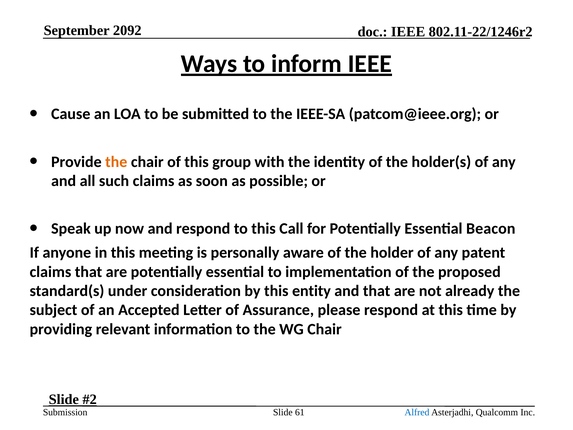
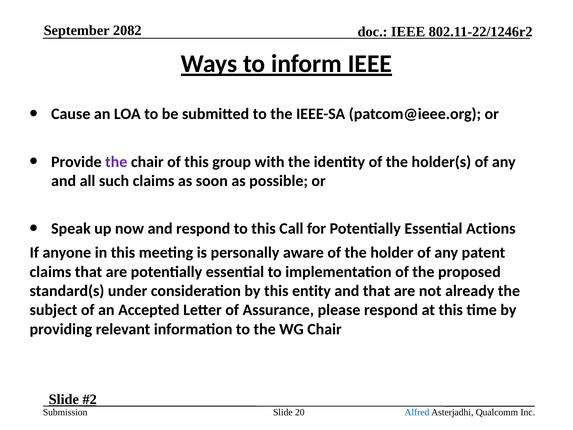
2092: 2092 -> 2082
the at (116, 162) colour: orange -> purple
Beacon: Beacon -> Actions
61: 61 -> 20
